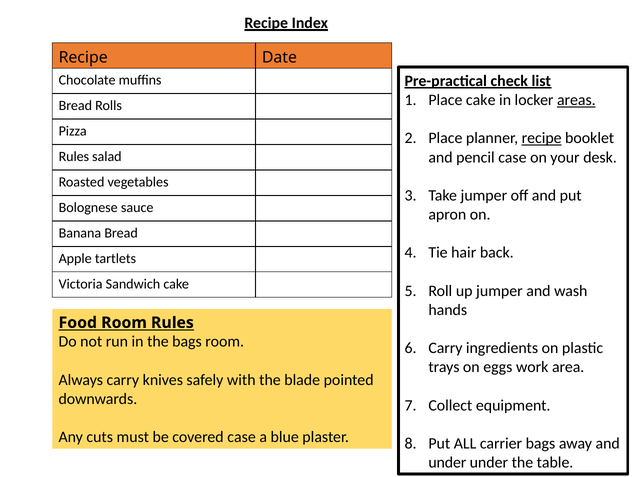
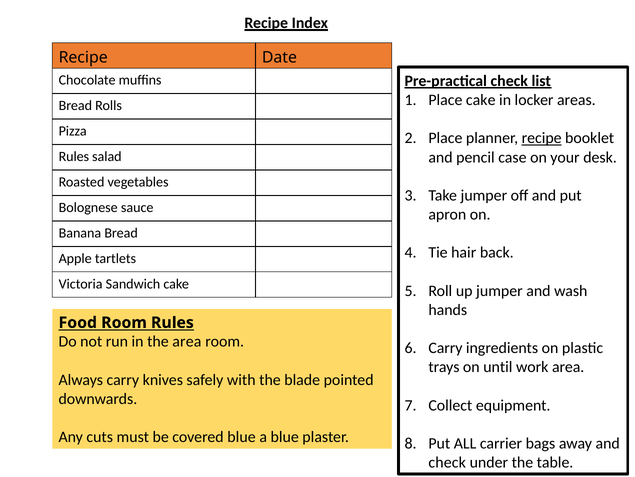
areas underline: present -> none
the bags: bags -> area
eggs: eggs -> until
covered case: case -> blue
under at (447, 462): under -> check
